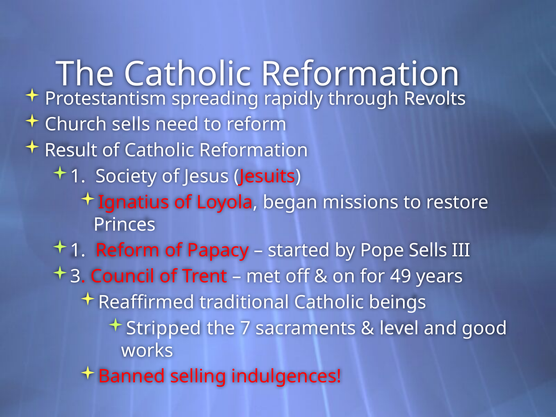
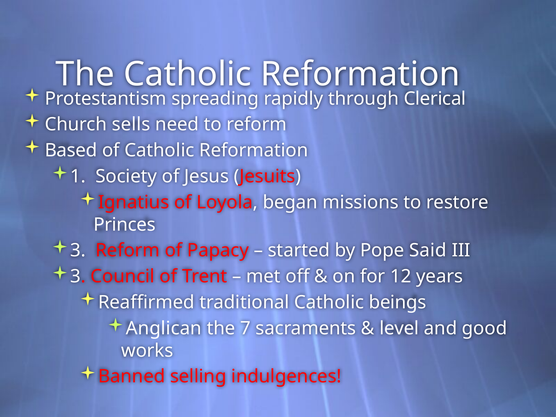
Revolts: Revolts -> Clerical
Result: Result -> Based
1 at (78, 251): 1 -> 3
Pope Sells: Sells -> Said
49: 49 -> 12
Stripped: Stripped -> Anglican
